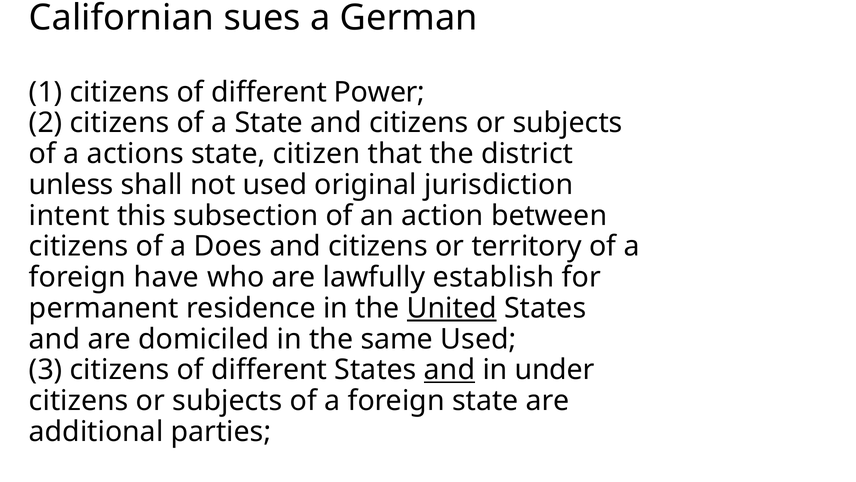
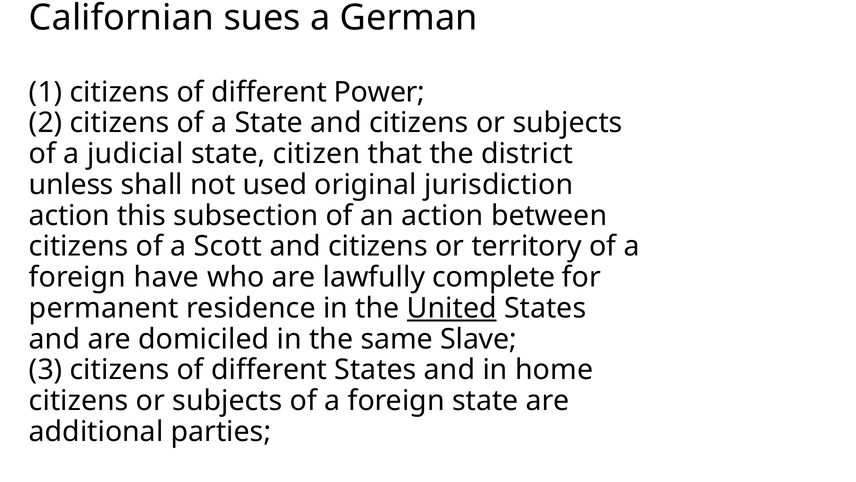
actions: actions -> judicial
intent at (69, 215): intent -> action
Does: Does -> Scott
establish: establish -> complete
same Used: Used -> Slave
and at (450, 370) underline: present -> none
under: under -> home
